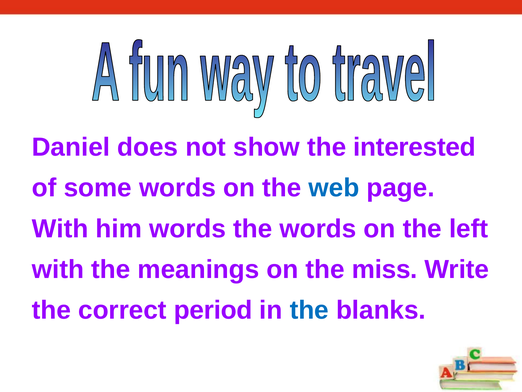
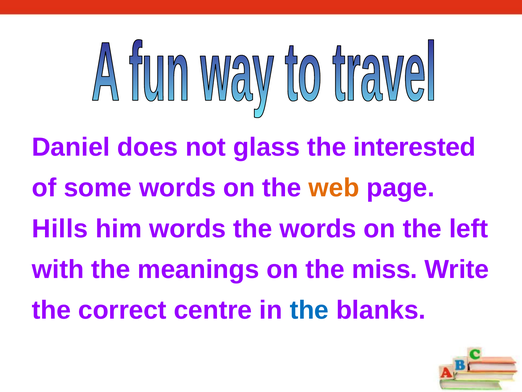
show: show -> glass
web colour: blue -> orange
With at (60, 229): With -> Hills
period: period -> centre
